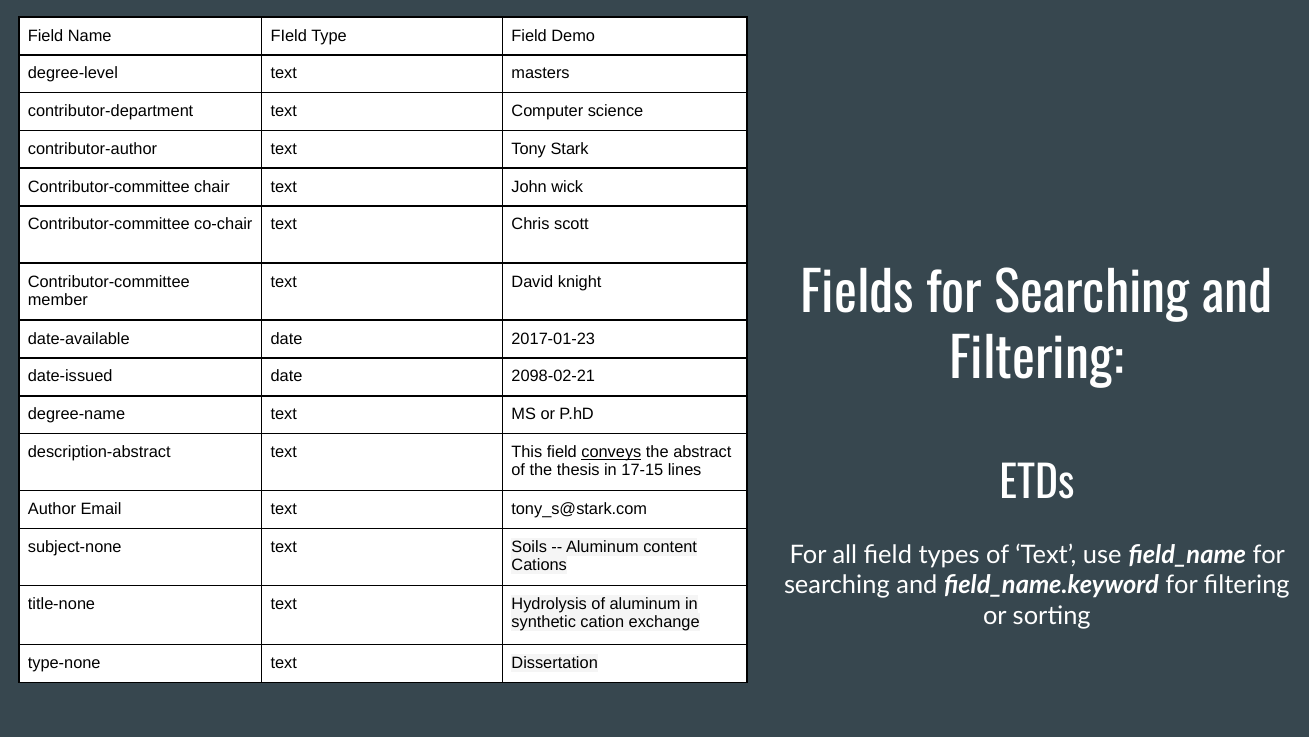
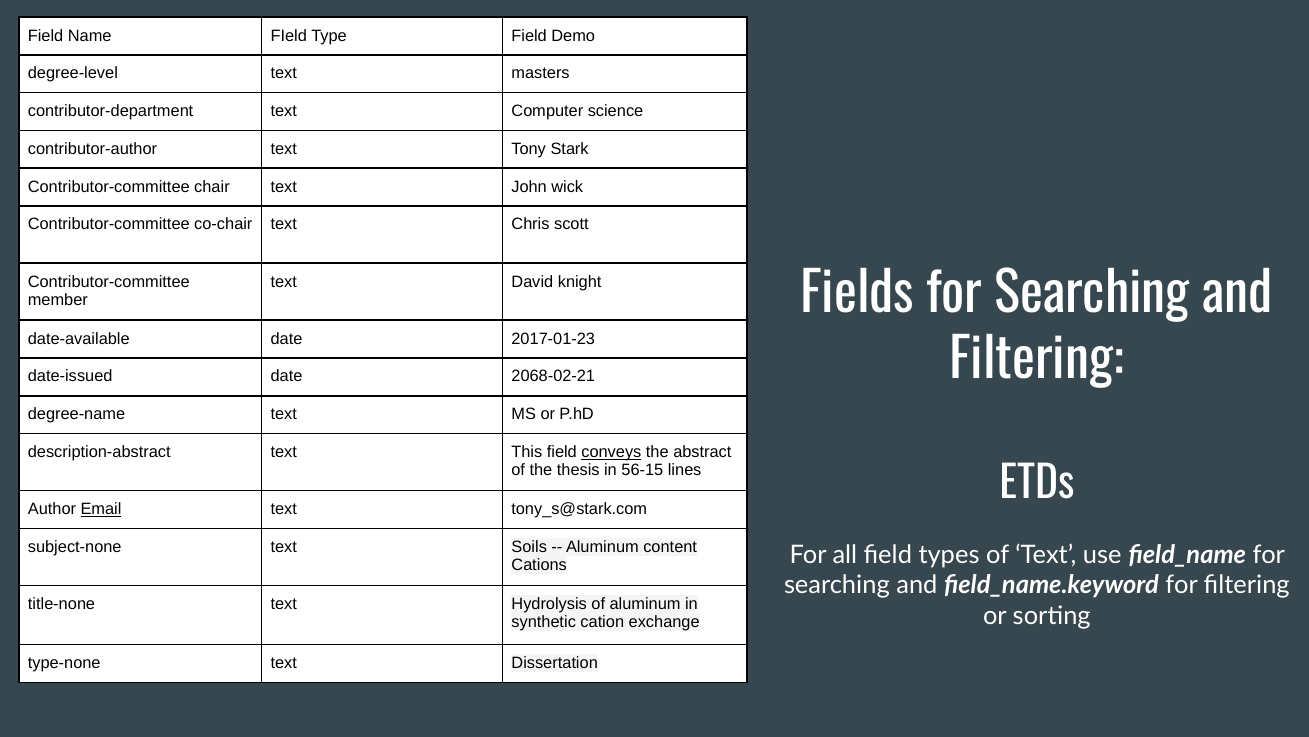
2098-02-21: 2098-02-21 -> 2068-02-21
17-15: 17-15 -> 56-15
Email underline: none -> present
